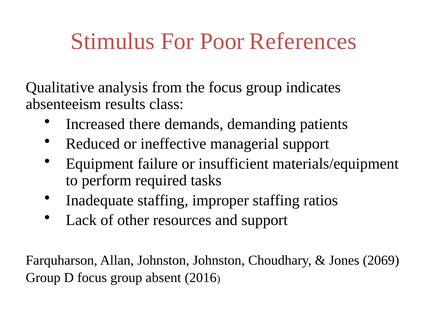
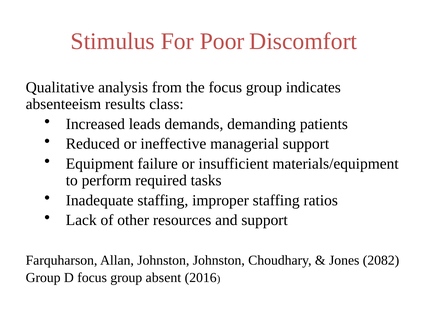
References: References -> Discomfort
there: there -> leads
2069: 2069 -> 2082
